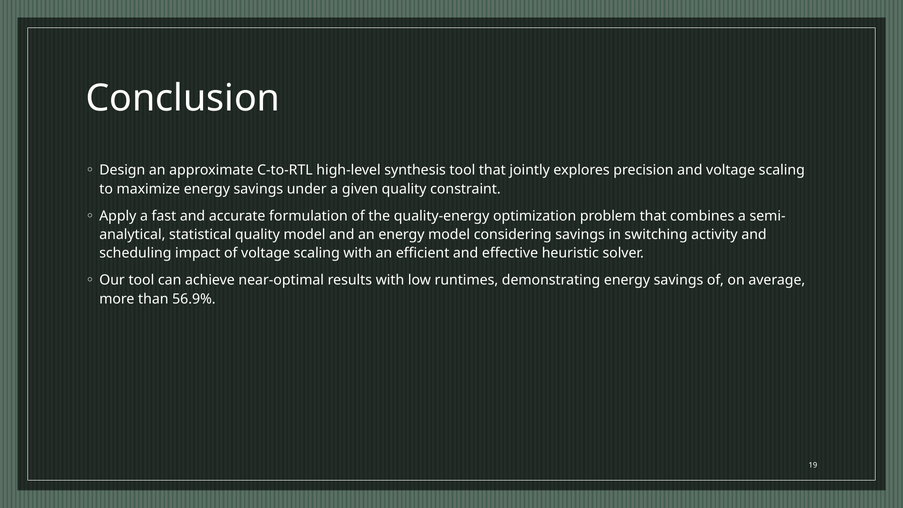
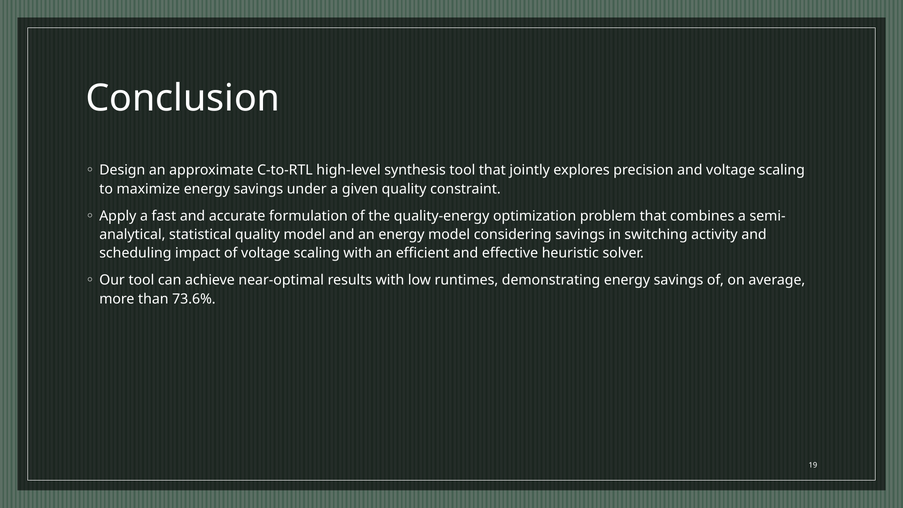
56.9%: 56.9% -> 73.6%
